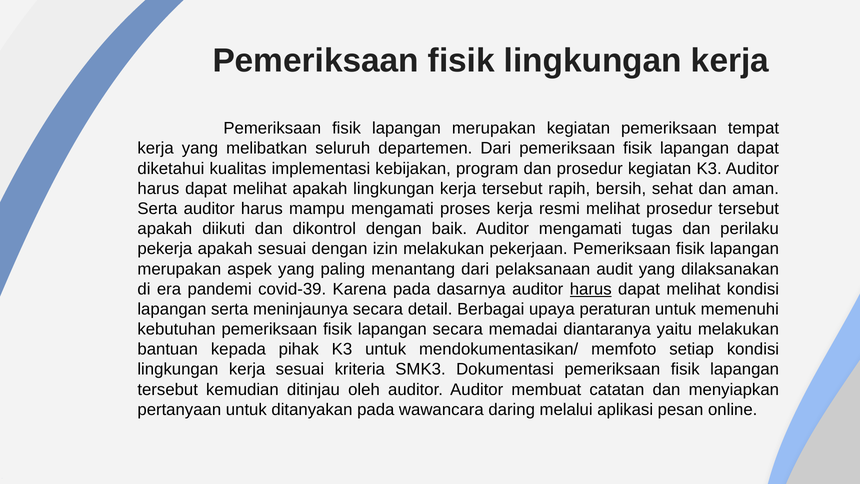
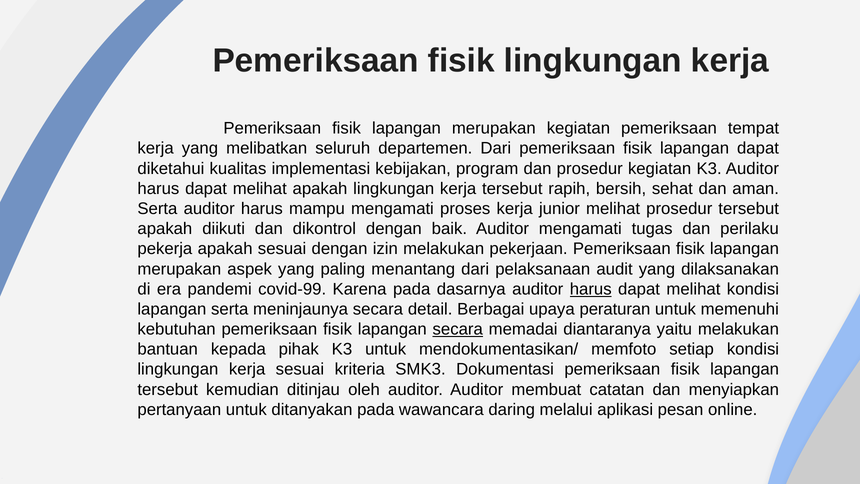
resmi: resmi -> junior
covid-39: covid-39 -> covid-99
secara at (458, 329) underline: none -> present
